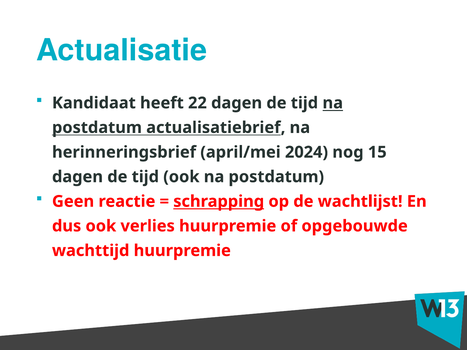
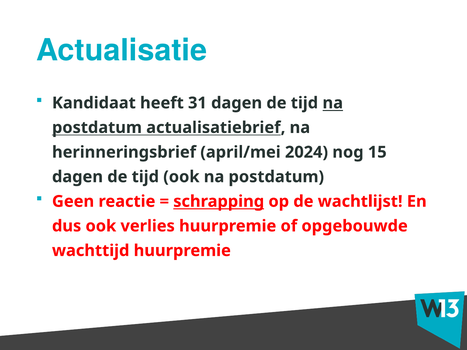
22: 22 -> 31
